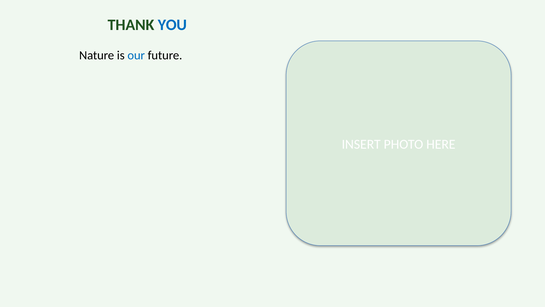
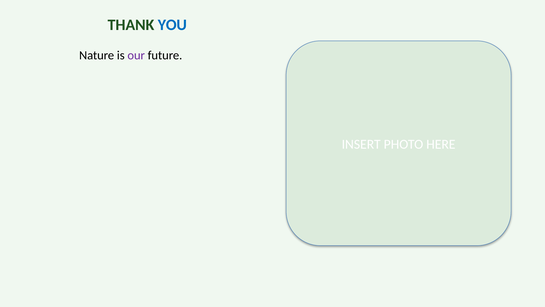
our colour: blue -> purple
